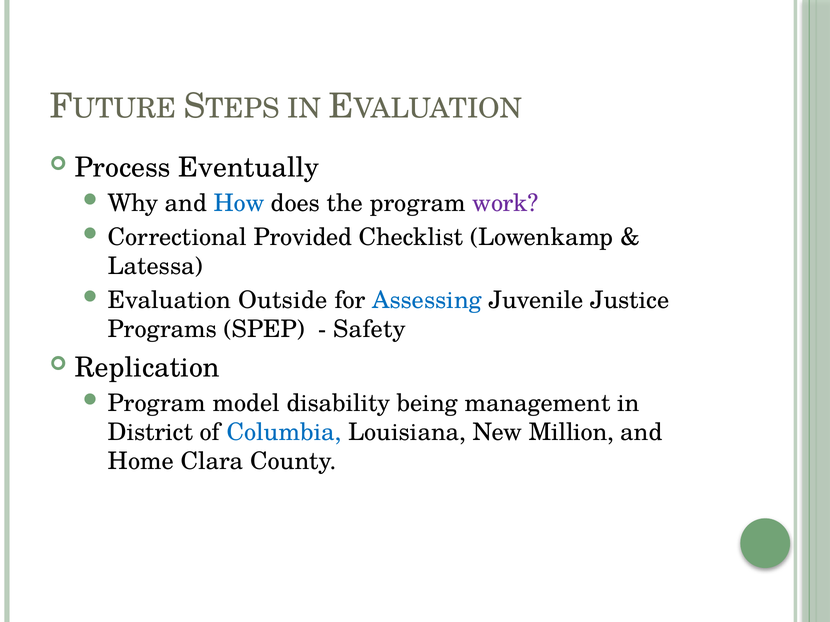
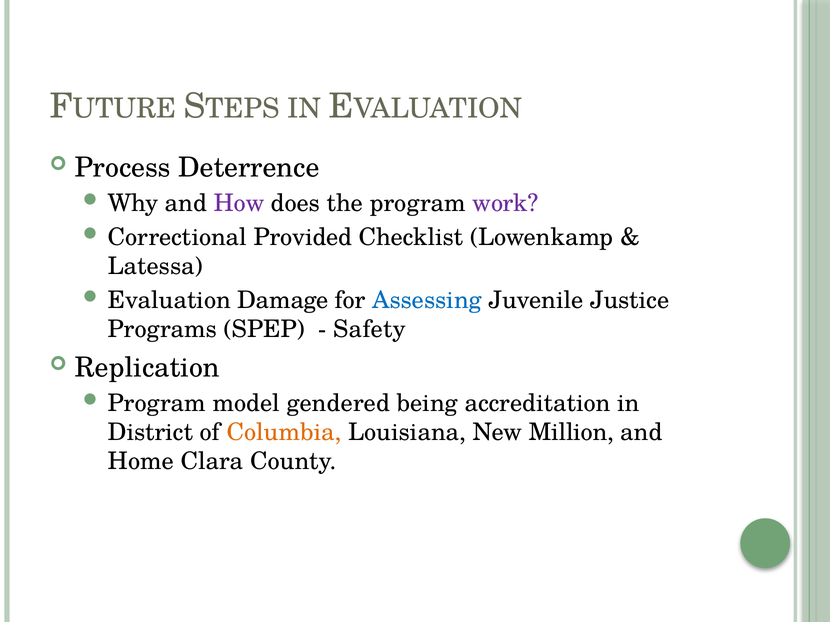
Eventually: Eventually -> Deterrence
How colour: blue -> purple
Outside: Outside -> Damage
disability: disability -> gendered
management: management -> accreditation
Columbia colour: blue -> orange
